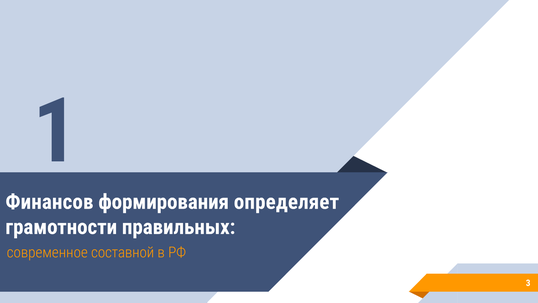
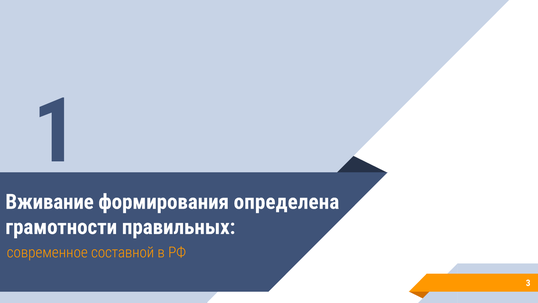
Финансов: Финансов -> Вживание
определяет: определяет -> определена
